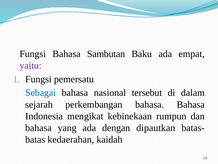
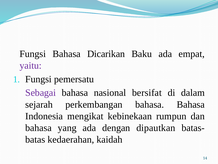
Sambutan: Sambutan -> Dicarikan
Sebagai colour: blue -> purple
tersebut: tersebut -> bersifat
